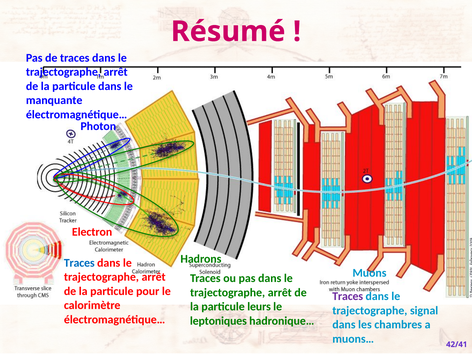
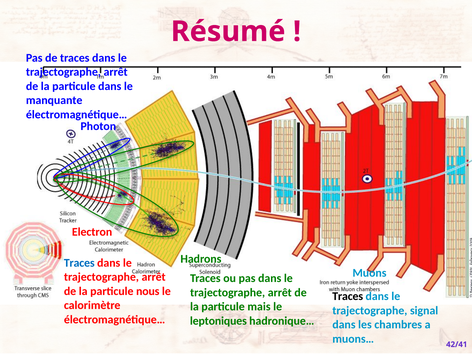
pour: pour -> nous
Traces at (348, 296) colour: purple -> black
leurs: leurs -> mais
